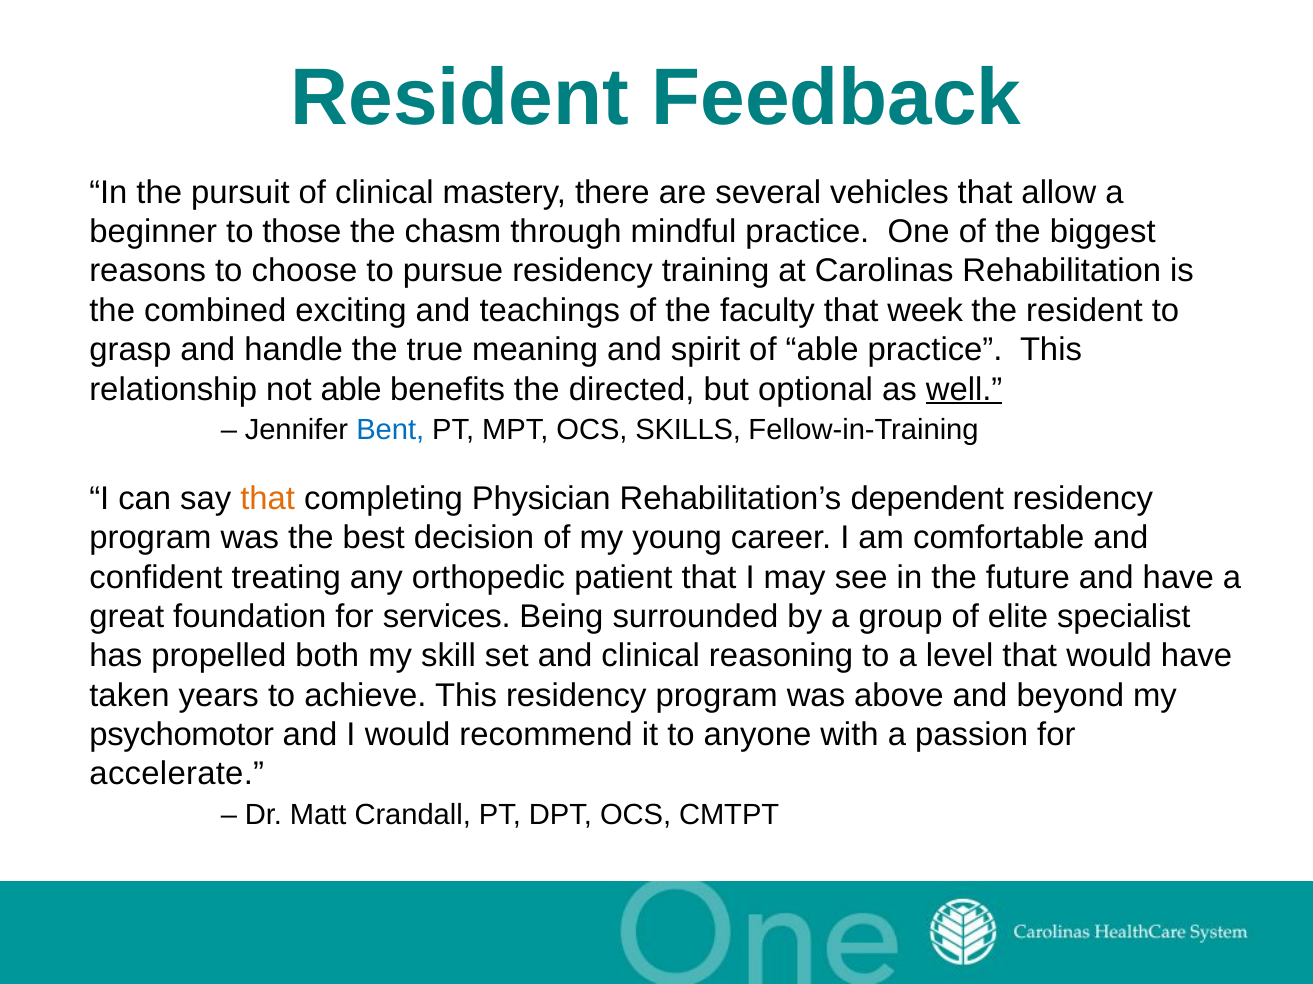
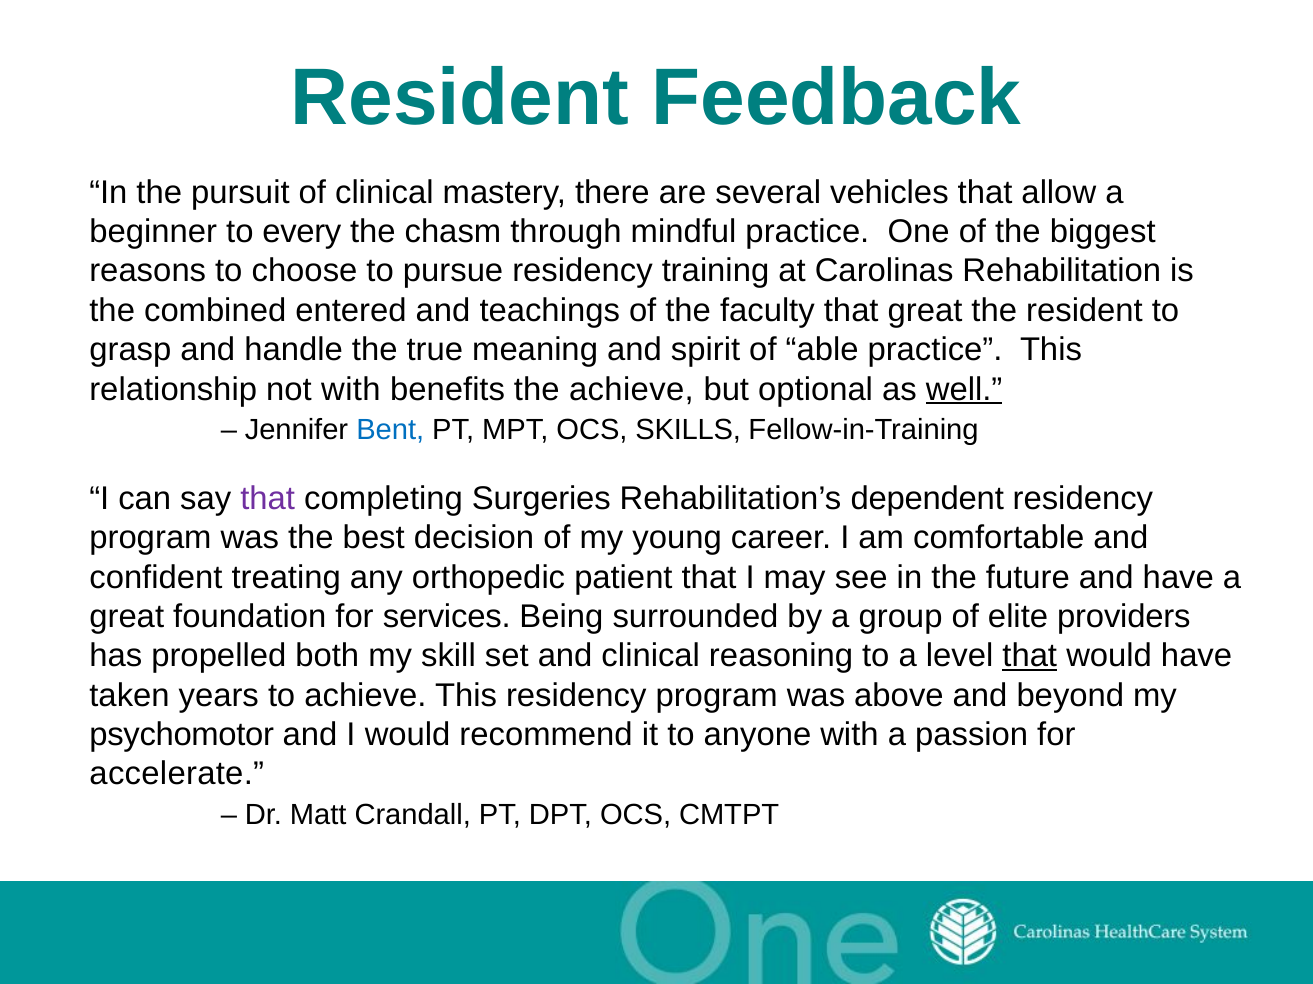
those: those -> every
exciting: exciting -> entered
that week: week -> great
not able: able -> with
the directed: directed -> achieve
that at (268, 499) colour: orange -> purple
Physician: Physician -> Surgeries
specialist: specialist -> providers
that at (1030, 657) underline: none -> present
